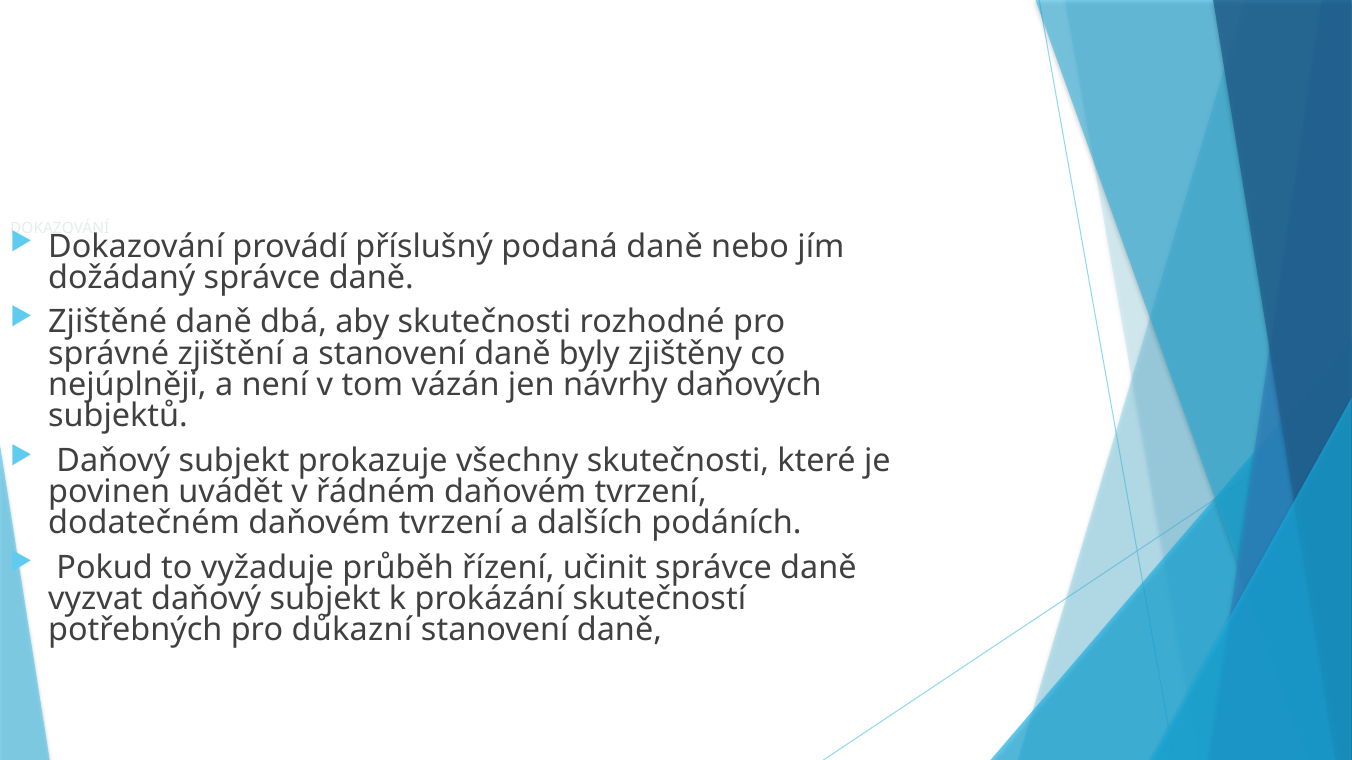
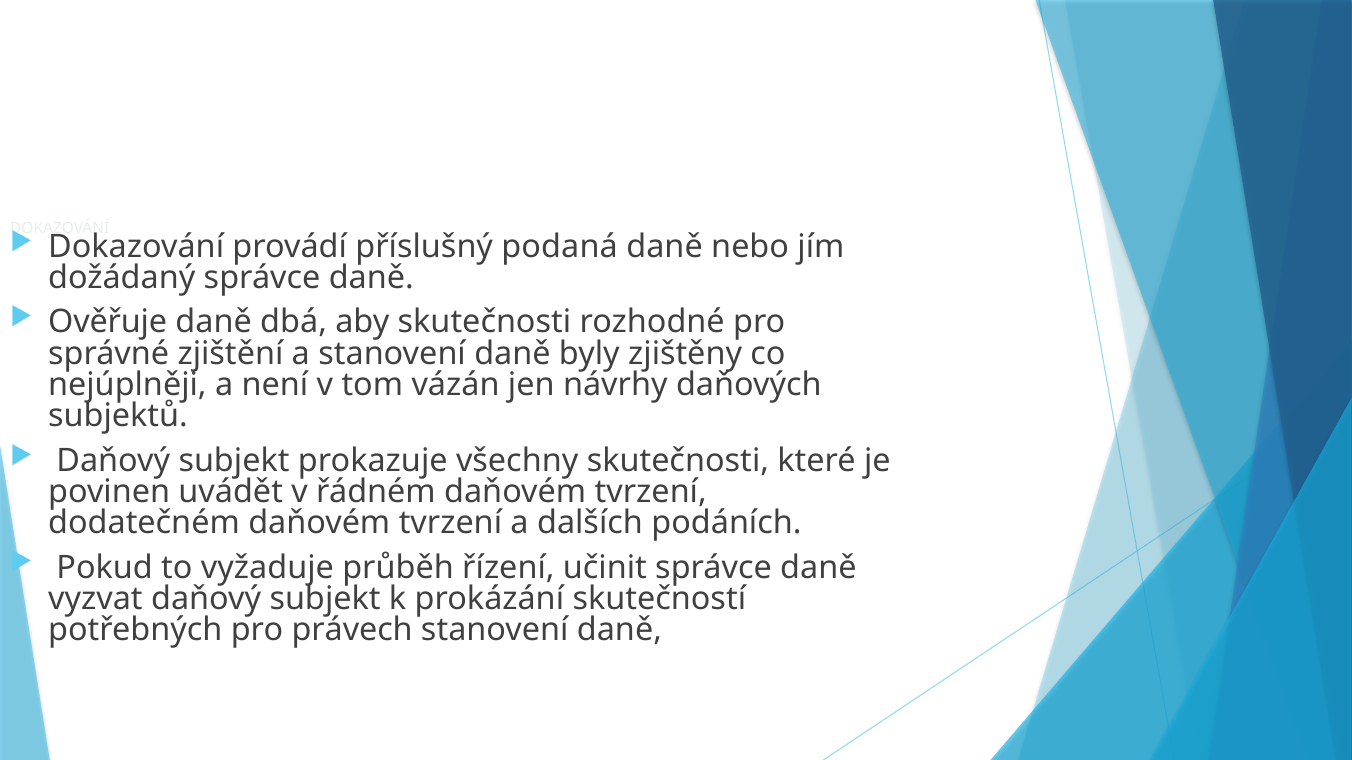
Zjištěné: Zjištěné -> Ověřuje
důkazní: důkazní -> právech
